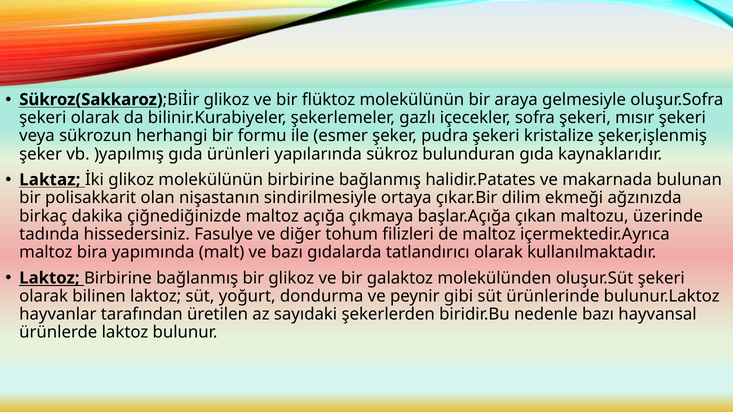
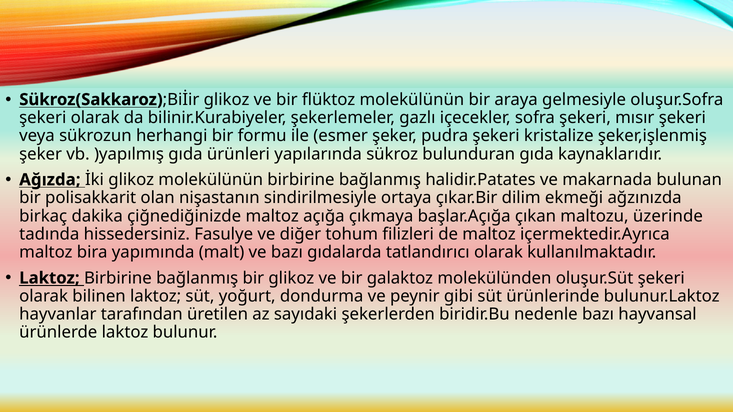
Laktaz: Laktaz -> Ağızda
